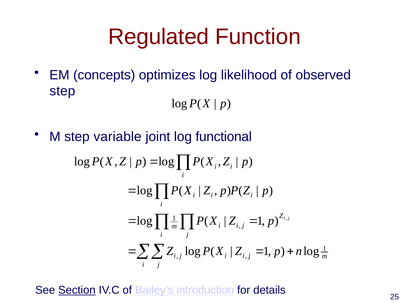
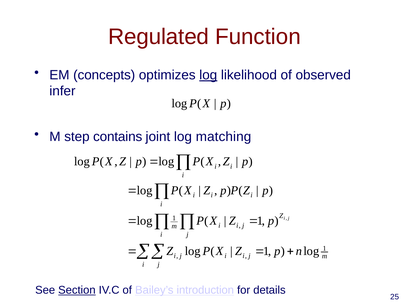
log at (208, 75) underline: none -> present
step at (62, 91): step -> infer
variable: variable -> contains
functional: functional -> matching
